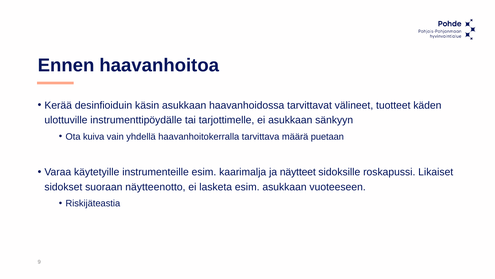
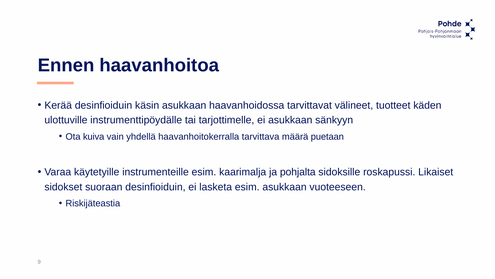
näytteet: näytteet -> pohjalta
suoraan näytteenotto: näytteenotto -> desinfioiduin
